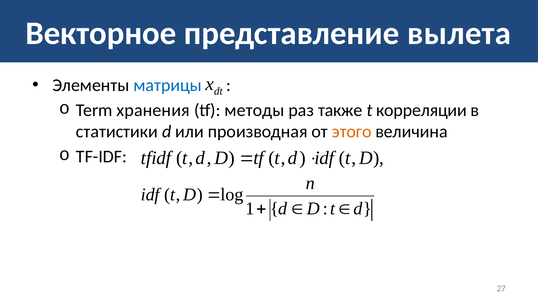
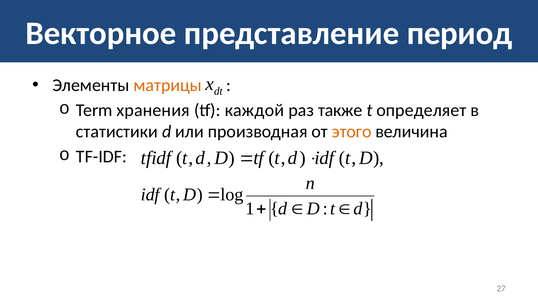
вылета: вылета -> период
матрицы colour: blue -> orange
методы: методы -> каждой
корреляции: корреляции -> определяет
